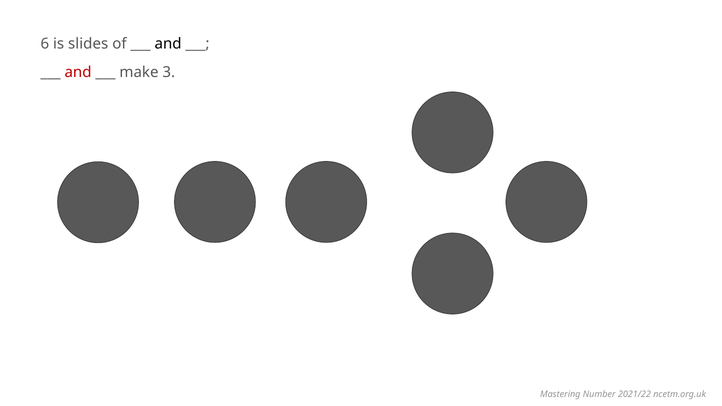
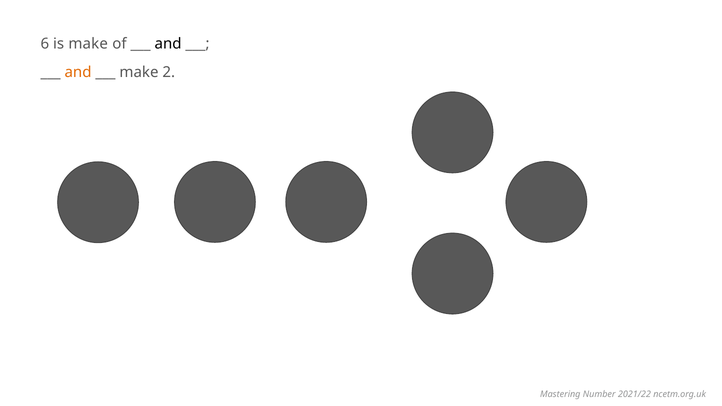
is slides: slides -> make
and at (78, 73) colour: red -> orange
3: 3 -> 2
